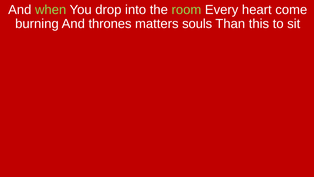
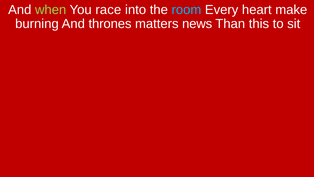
drop: drop -> race
room colour: light green -> light blue
come: come -> make
souls: souls -> news
